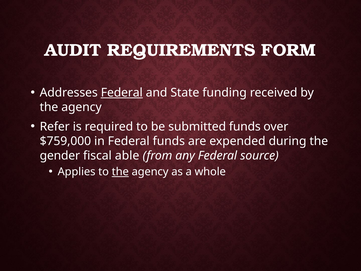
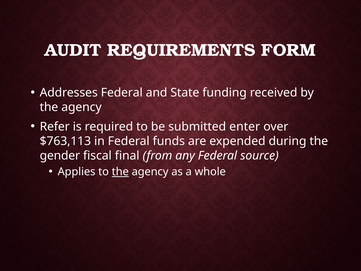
Federal at (122, 93) underline: present -> none
submitted funds: funds -> enter
$759,000: $759,000 -> $763,113
able: able -> final
